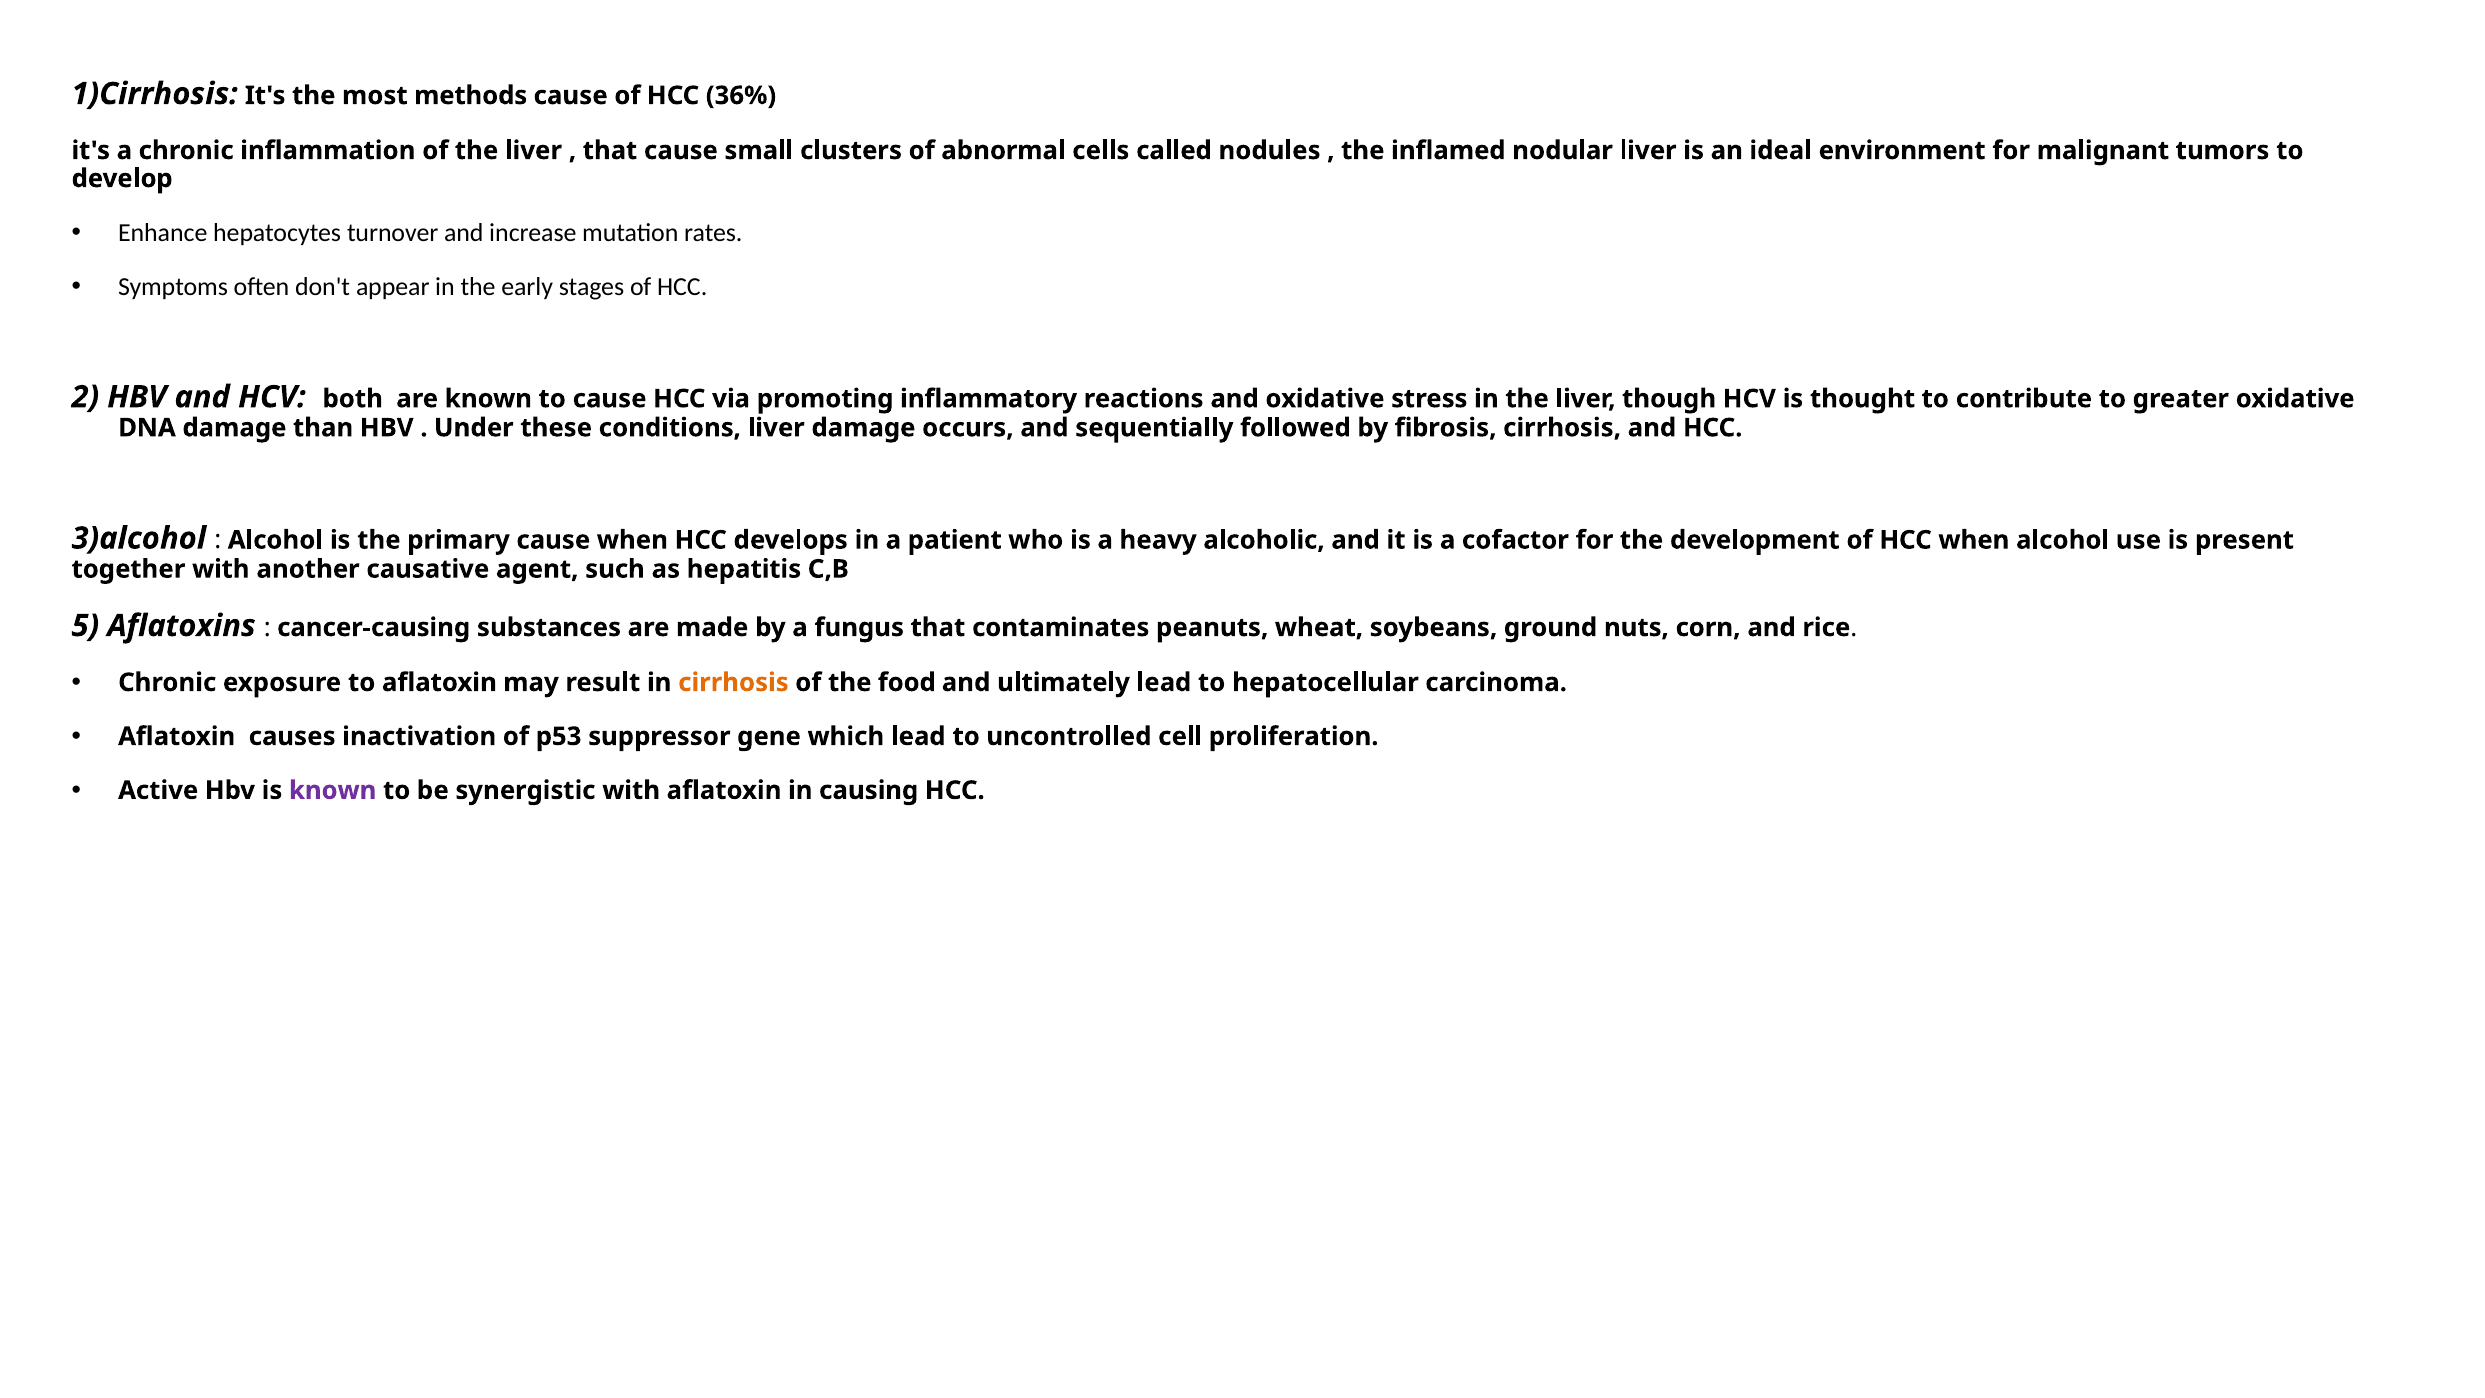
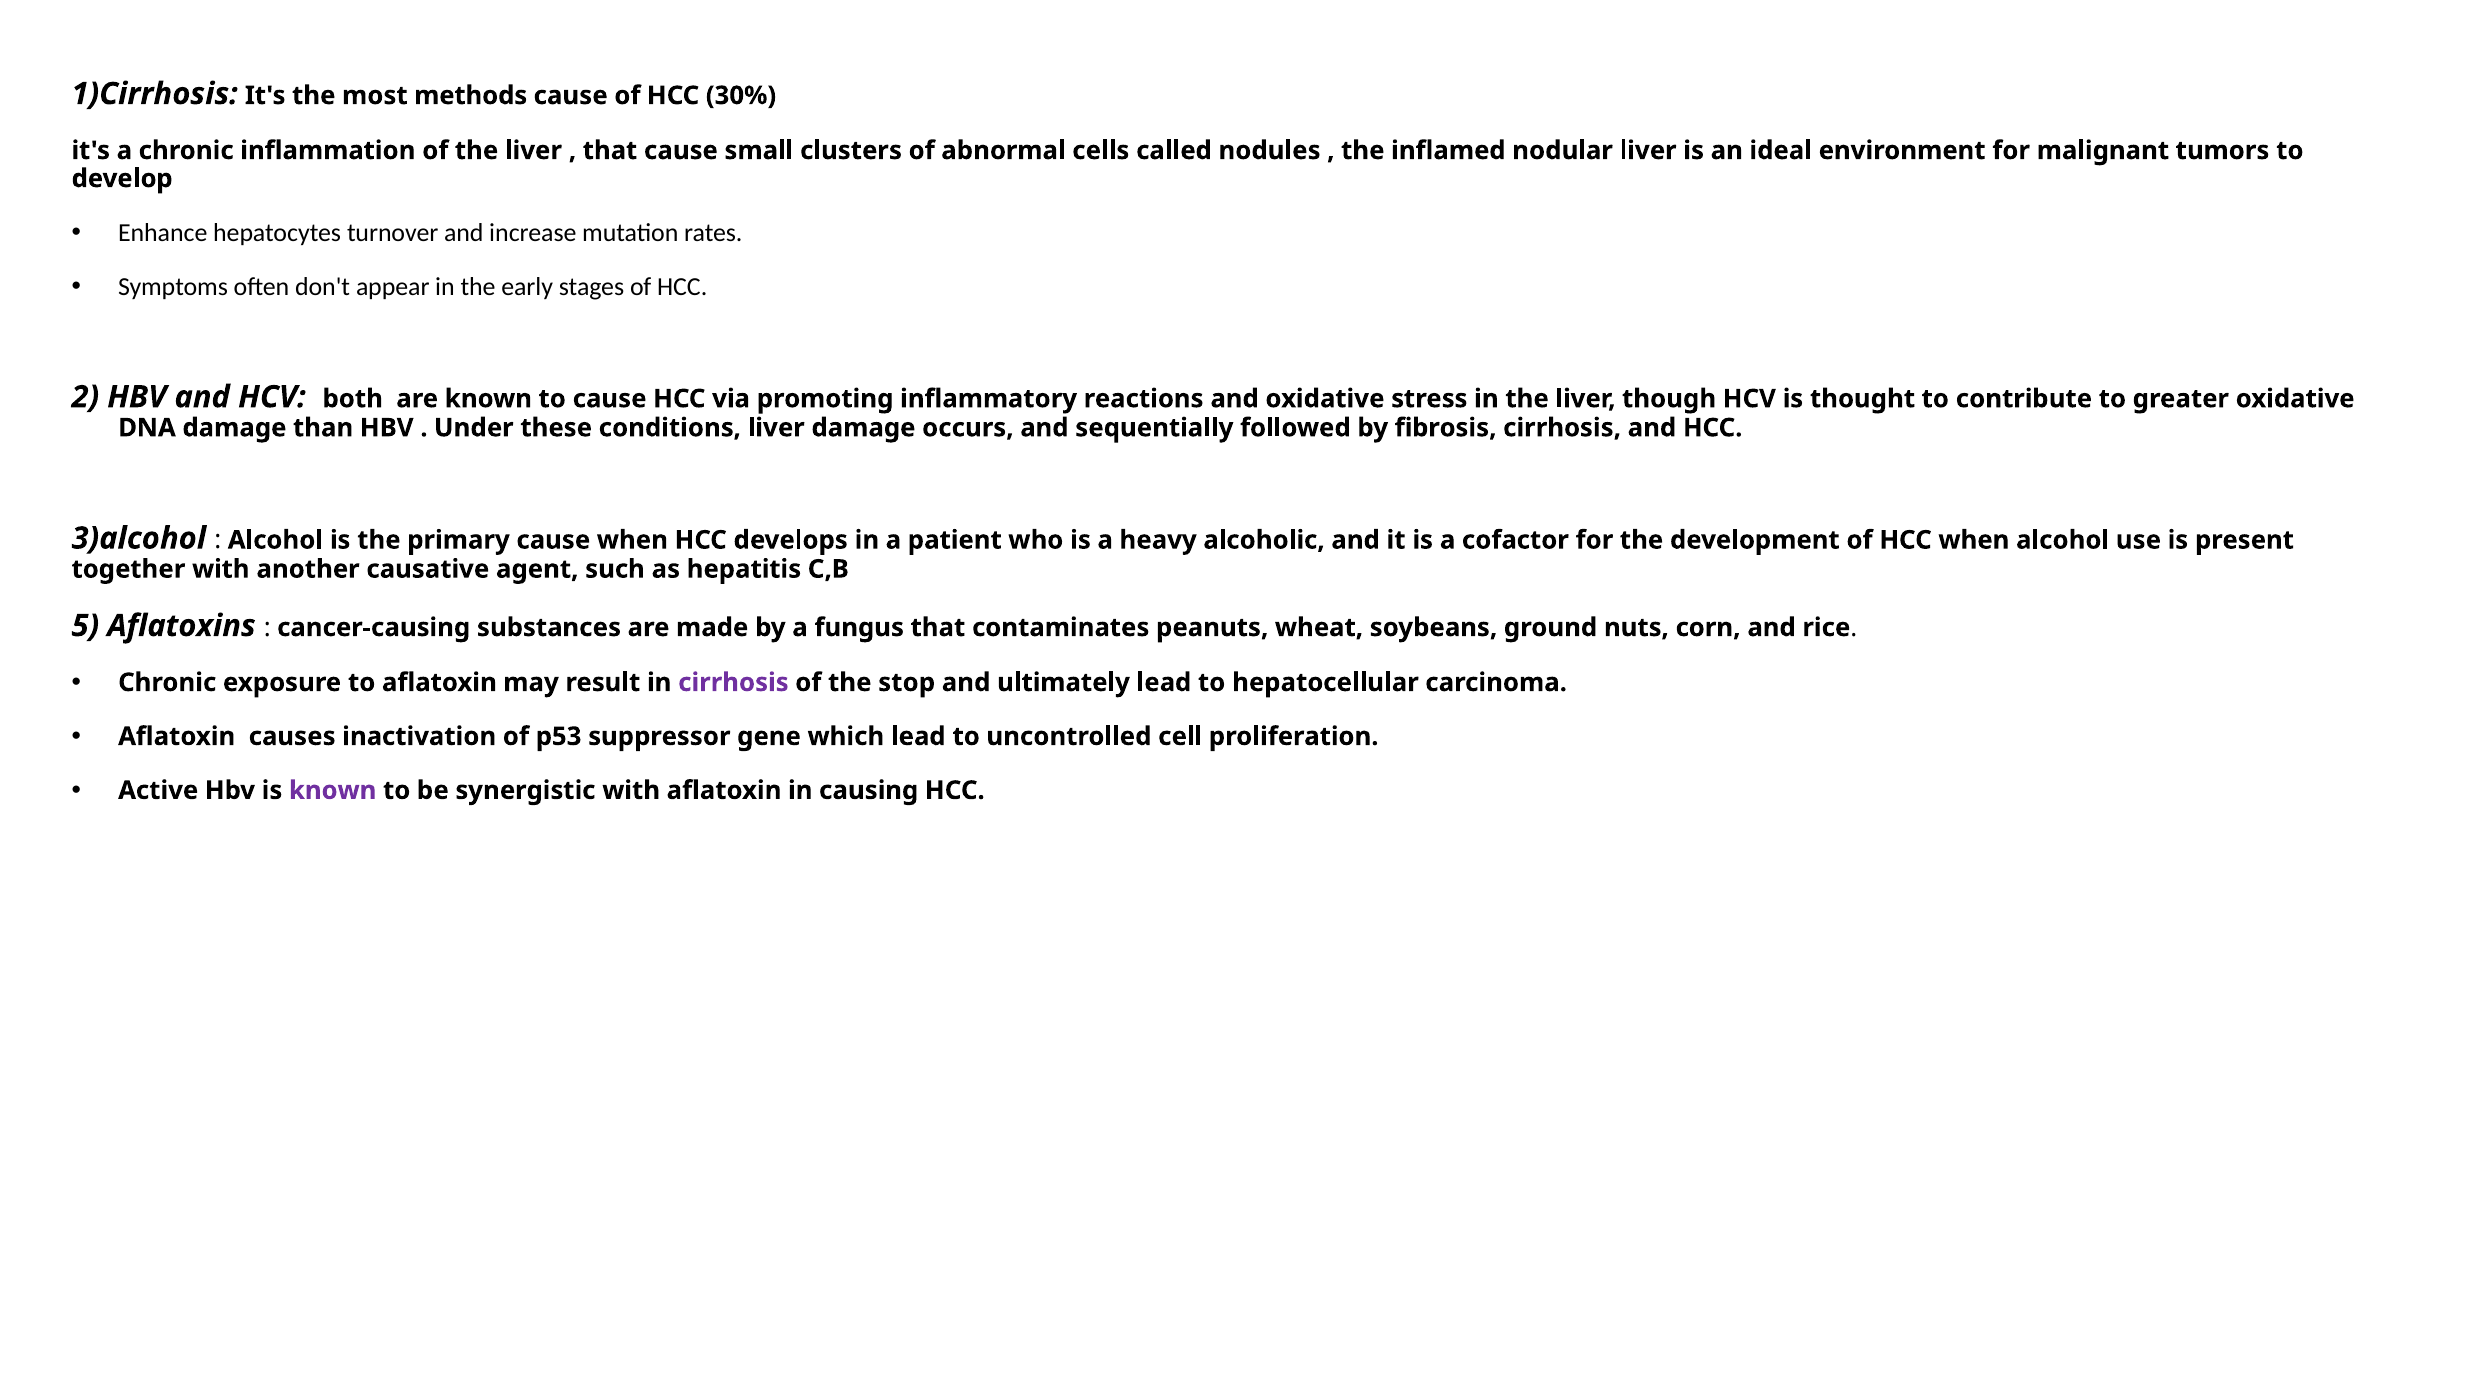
36%: 36% -> 30%
cirrhosis at (733, 682) colour: orange -> purple
food: food -> stop
